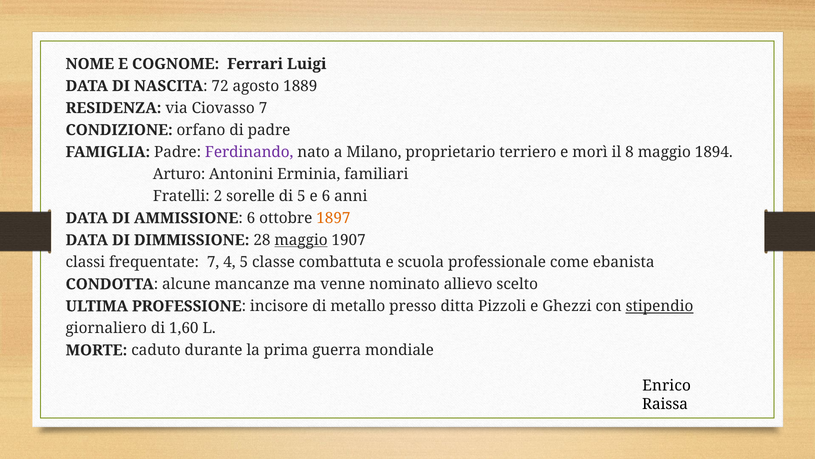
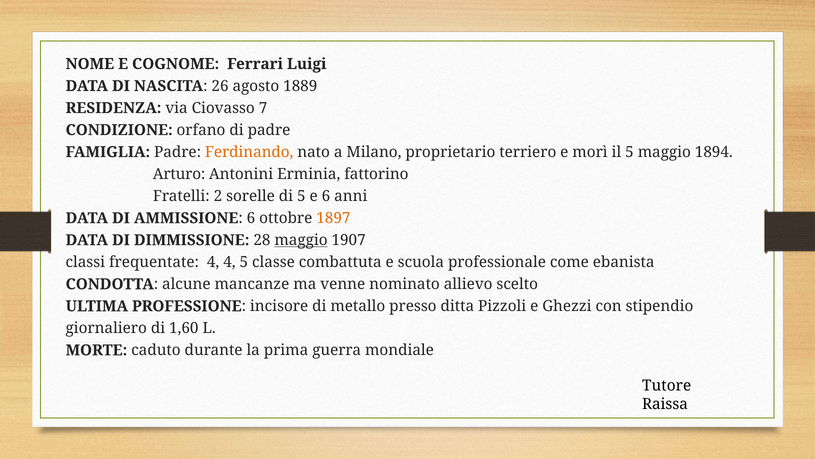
72: 72 -> 26
Ferdinando colour: purple -> orange
il 8: 8 -> 5
familiari: familiari -> fattorino
frequentate 7: 7 -> 4
stipendio underline: present -> none
Enrico: Enrico -> Tutore
